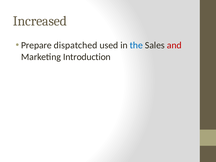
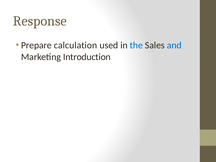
Increased: Increased -> Response
dispatched: dispatched -> calculation
and colour: red -> blue
